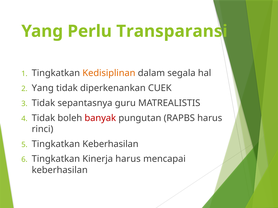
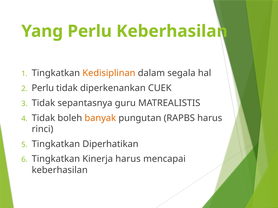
Perlu Transparansi: Transparansi -> Keberhasilan
Yang at (43, 88): Yang -> Perlu
banyak colour: red -> orange
Tingkatkan Keberhasilan: Keberhasilan -> Diperhatikan
